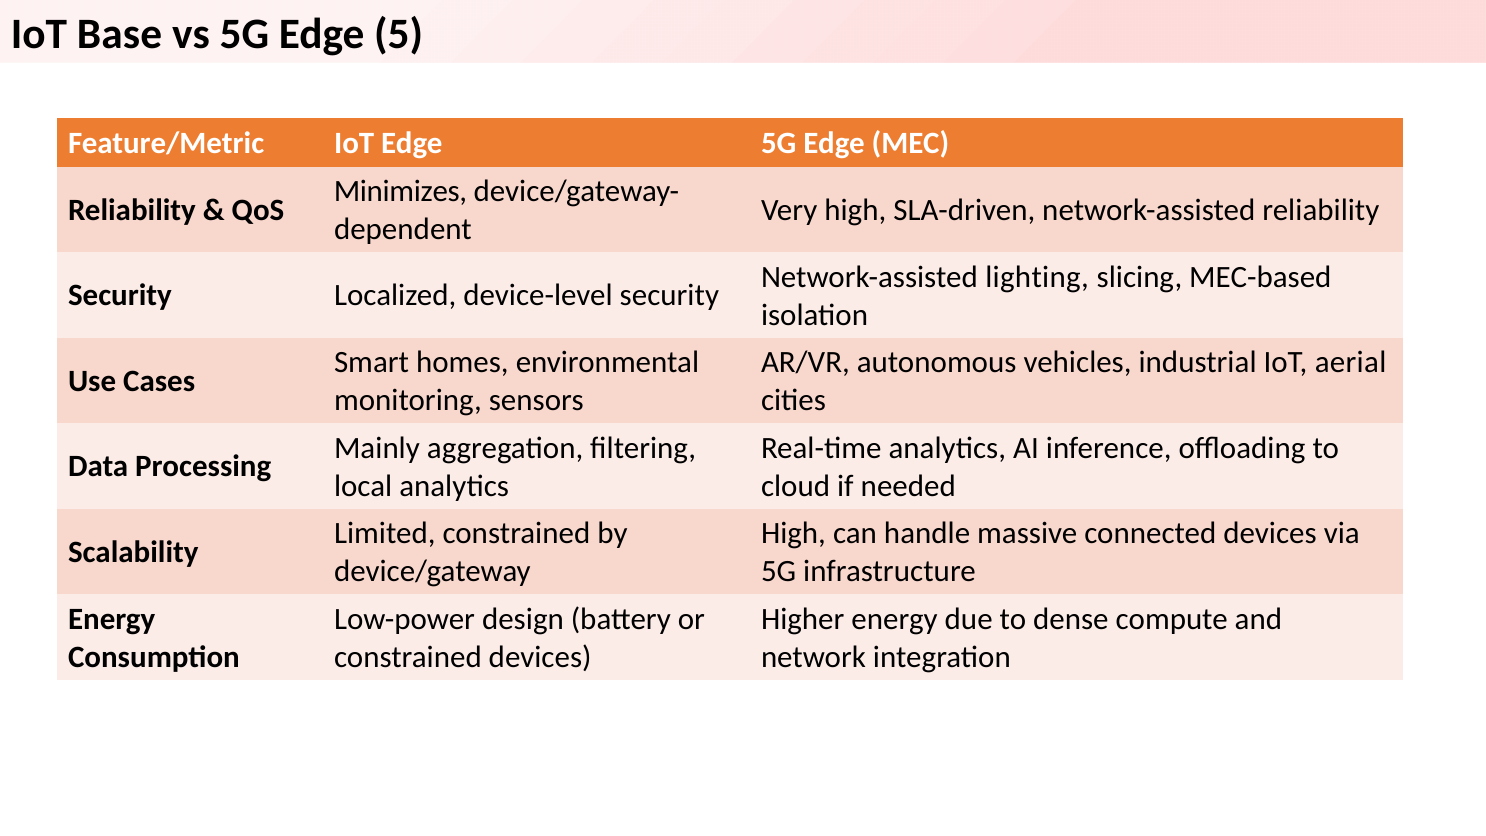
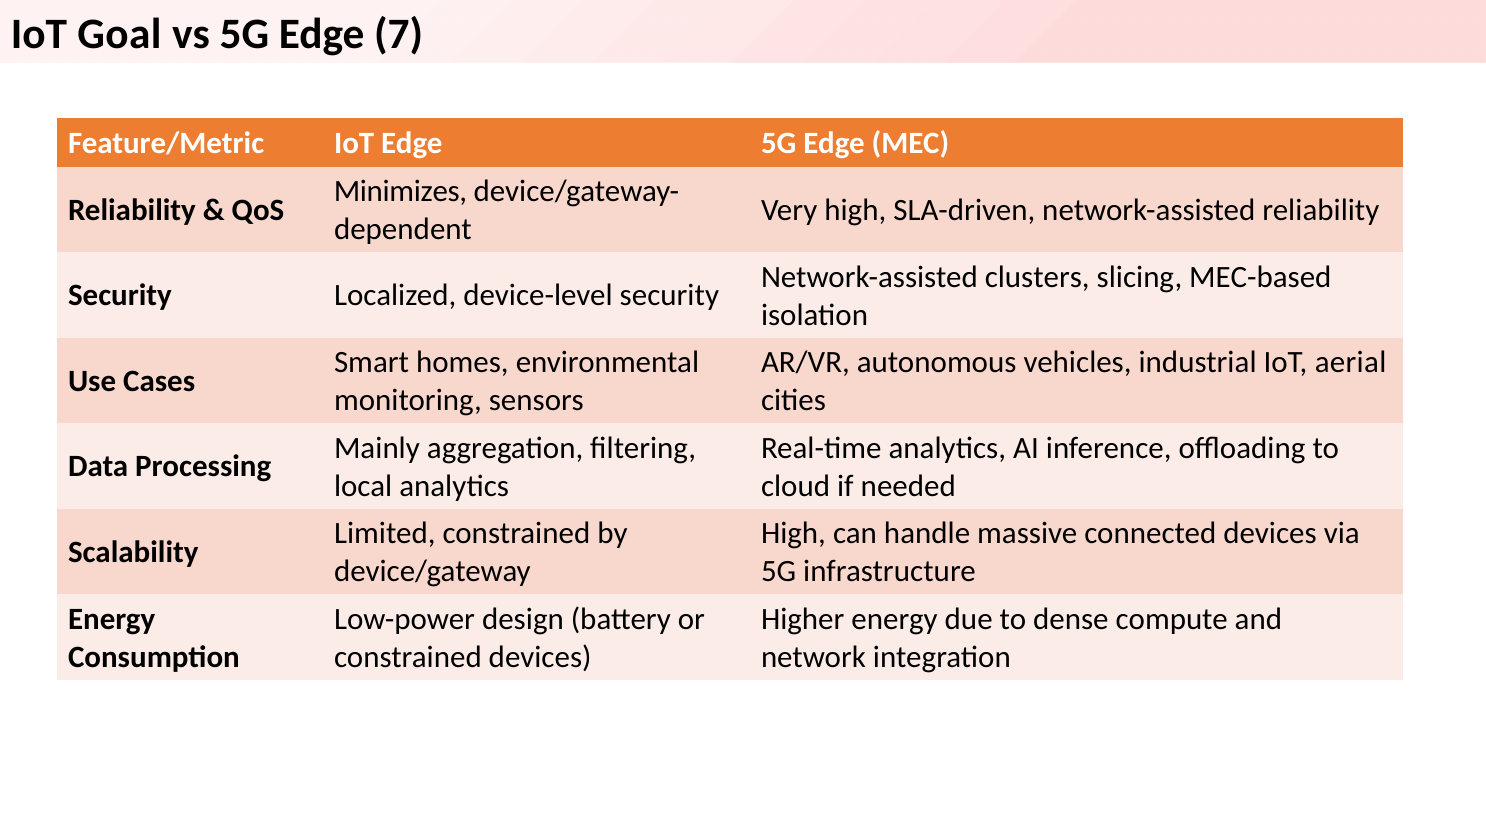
Base: Base -> Goal
5: 5 -> 7
lighting: lighting -> clusters
